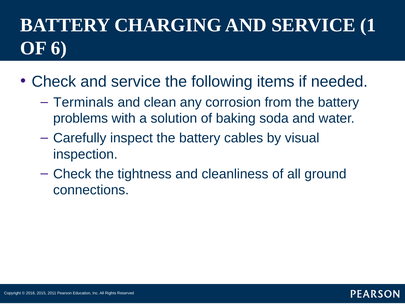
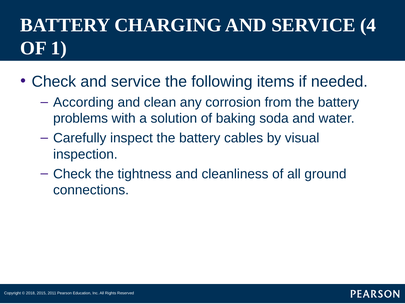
1: 1 -> 4
6: 6 -> 1
Terminals: Terminals -> According
